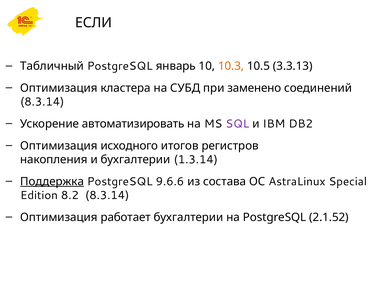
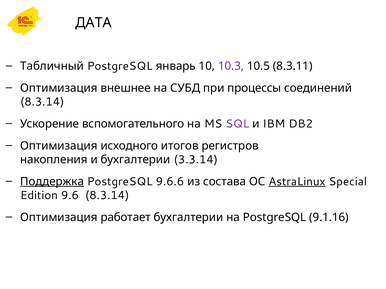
ЕСЛИ: ЕСЛИ -> ДАТА
10.3 colour: orange -> purple
3.3.13: 3.3.13 -> 8.3.11
кластера: кластера -> внешнее
заменено: заменено -> процессы
автоматизировать: автоматизировать -> вспомогательного
1.3.14: 1.3.14 -> 3.3.14
AstraLinux underline: none -> present
8.2: 8.2 -> 9.6
2.1.52: 2.1.52 -> 9.1.16
